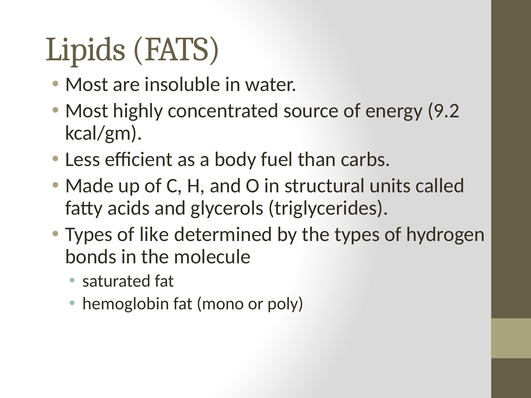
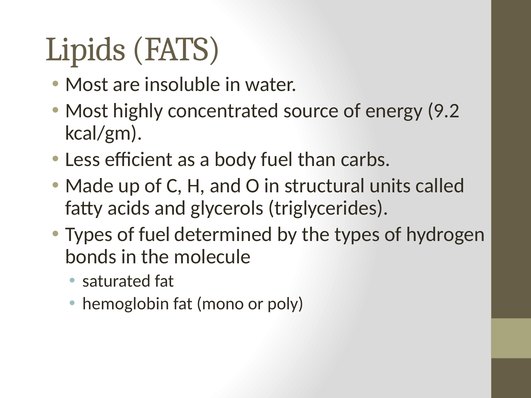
of like: like -> fuel
